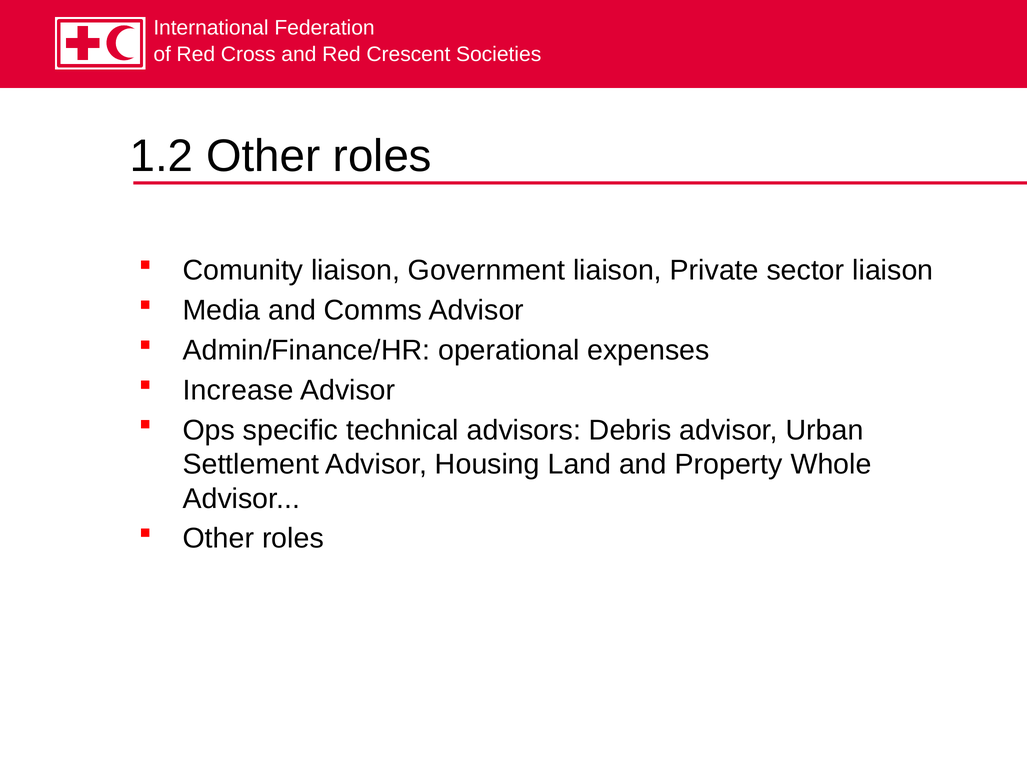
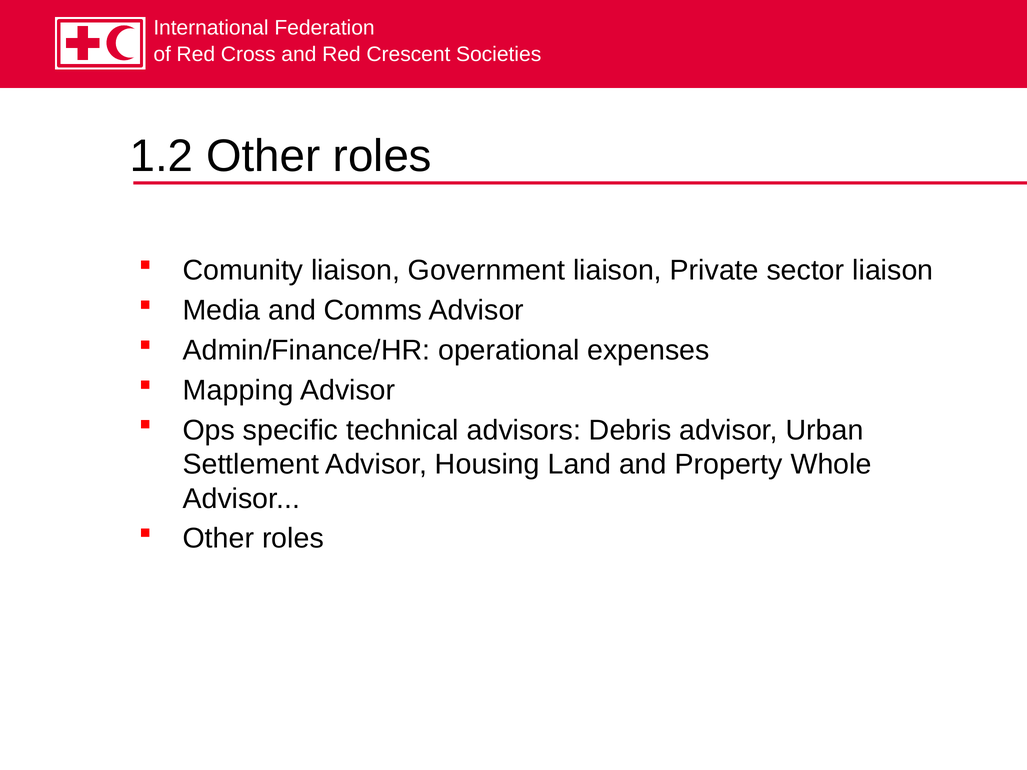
Increase: Increase -> Mapping
